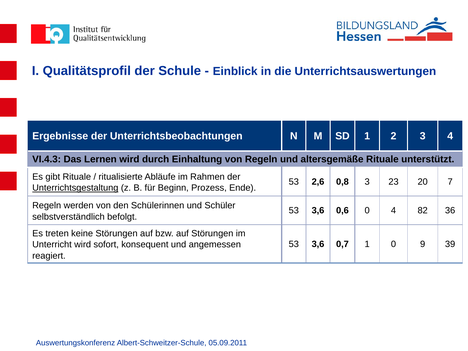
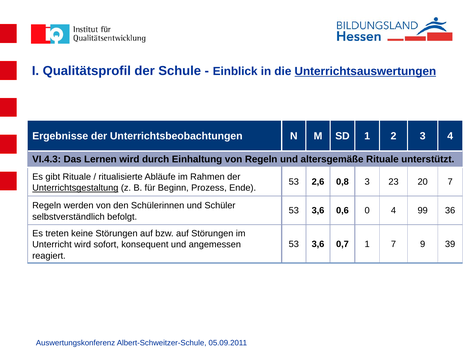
Unterrichtsauswertungen underline: none -> present
82: 82 -> 99
1 0: 0 -> 7
